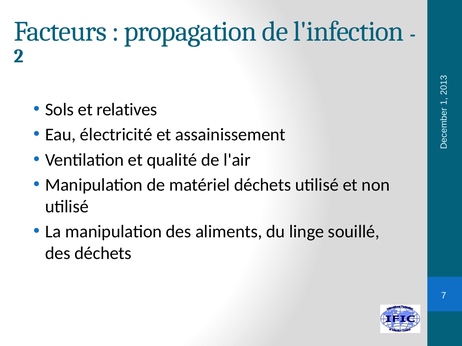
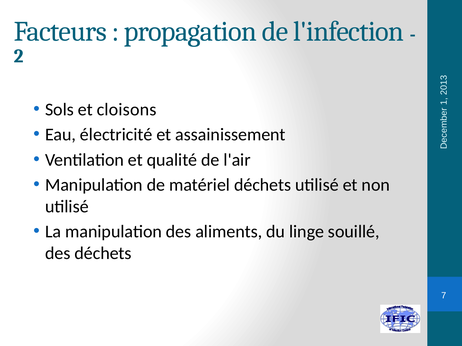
relatives: relatives -> cloisons
